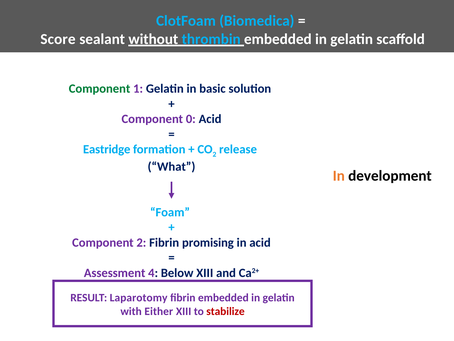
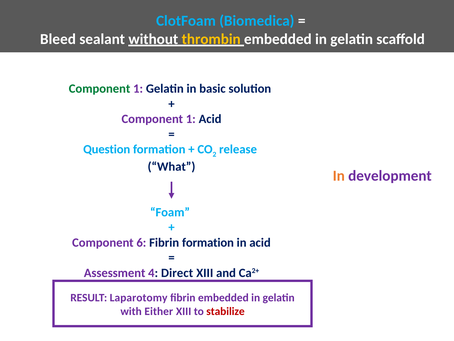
Score: Score -> Bleed
thrombin colour: light blue -> yellow
0 at (191, 119): 0 -> 1
Eastridge: Eastridge -> Question
development colour: black -> purple
Component 2: 2 -> 6
Fibrin promising: promising -> formation
Below: Below -> Direct
